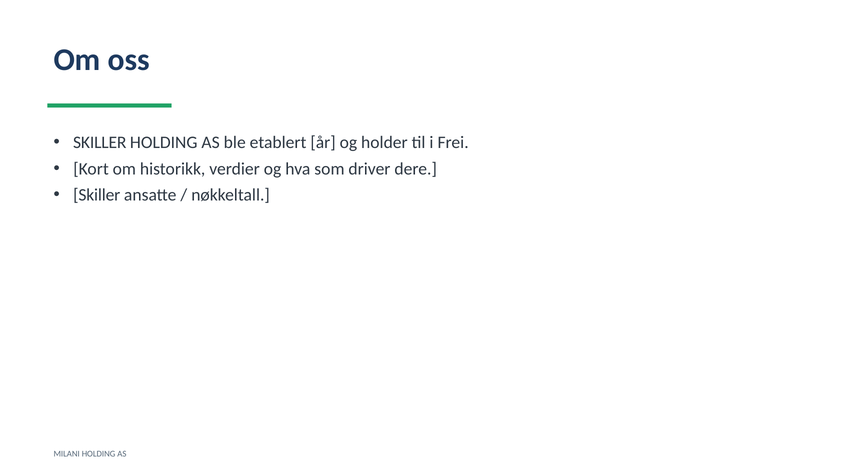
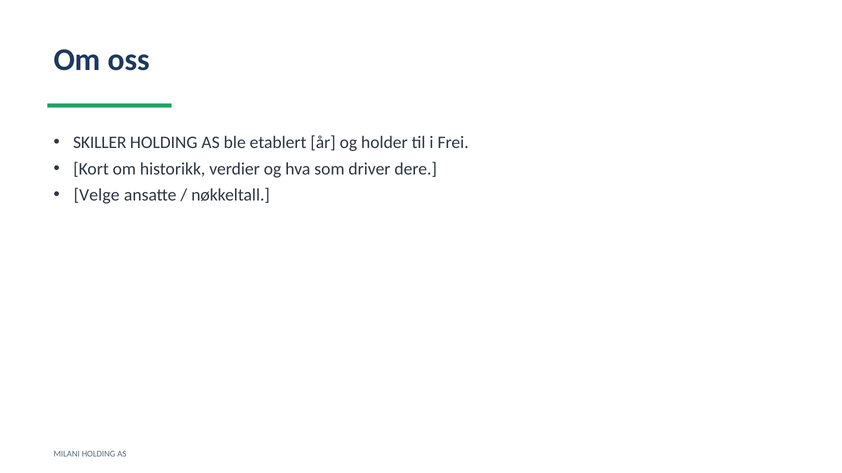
Skiller at (97, 195): Skiller -> Velge
